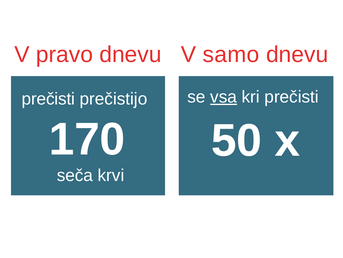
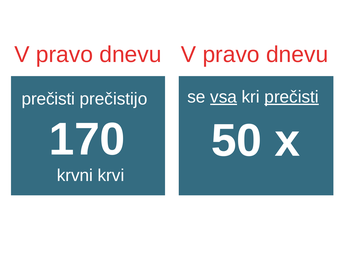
samo at (231, 54): samo -> pravo
prečisti at (292, 97) underline: none -> present
seča: seča -> krvni
